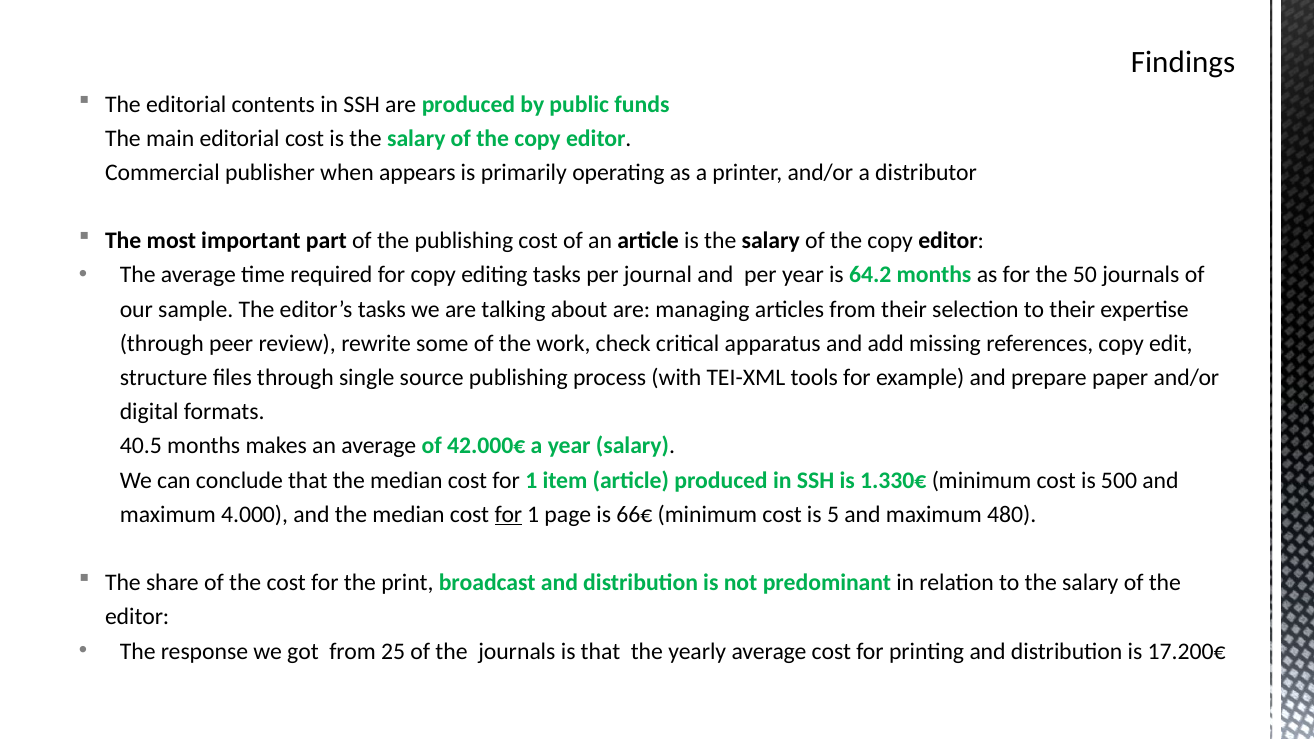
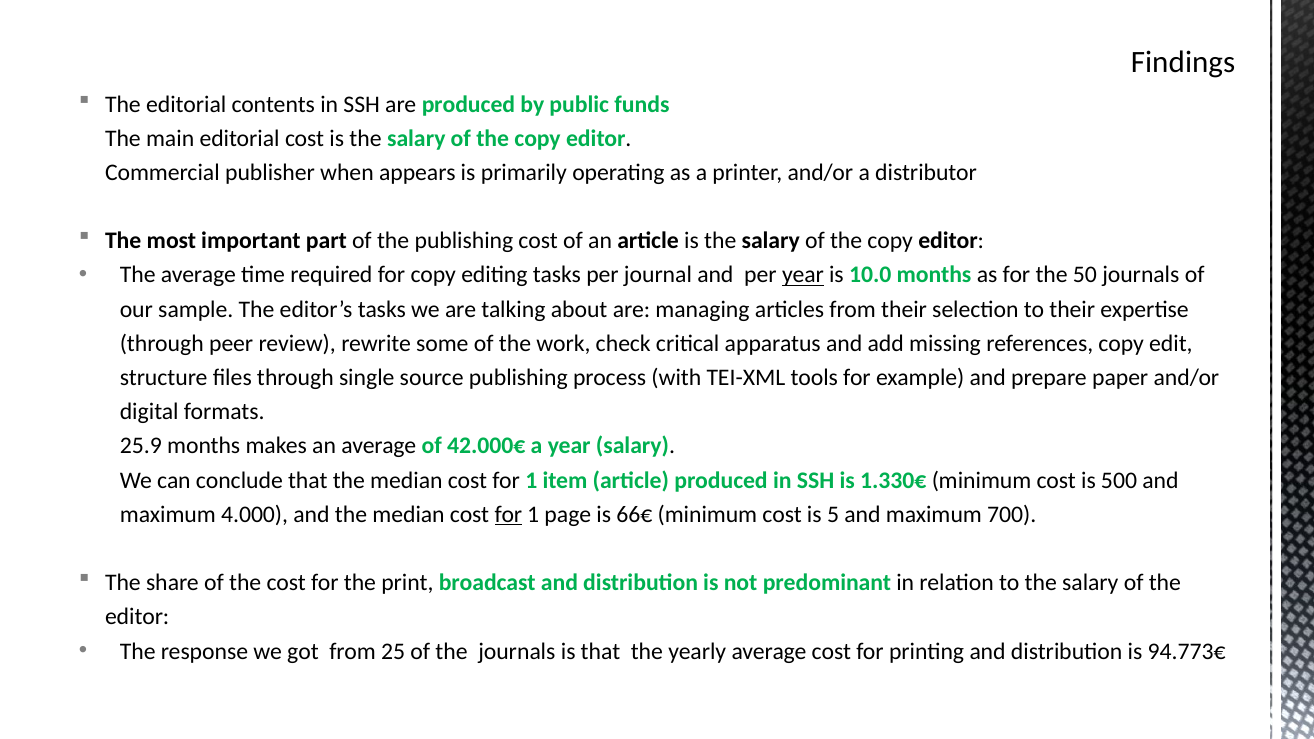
year at (803, 275) underline: none -> present
64.2: 64.2 -> 10.0
40.5: 40.5 -> 25.9
480: 480 -> 700
17.200€: 17.200€ -> 94.773€
